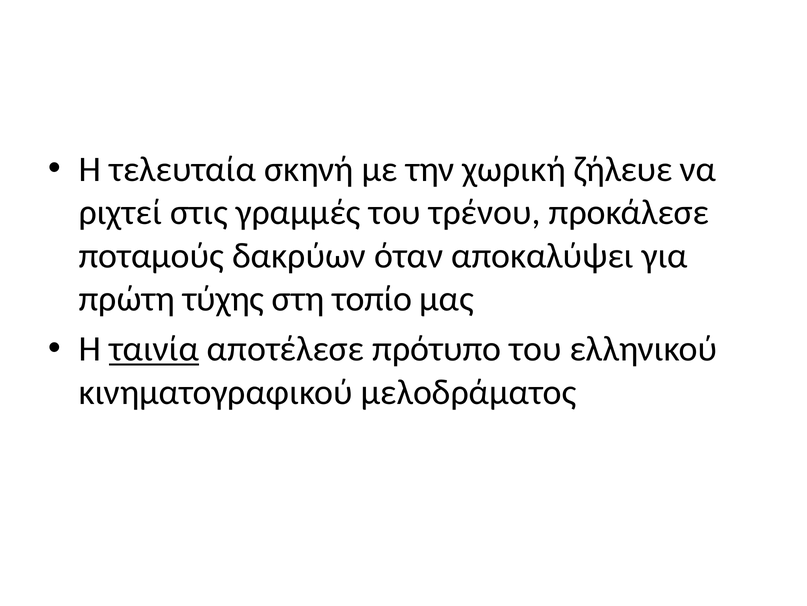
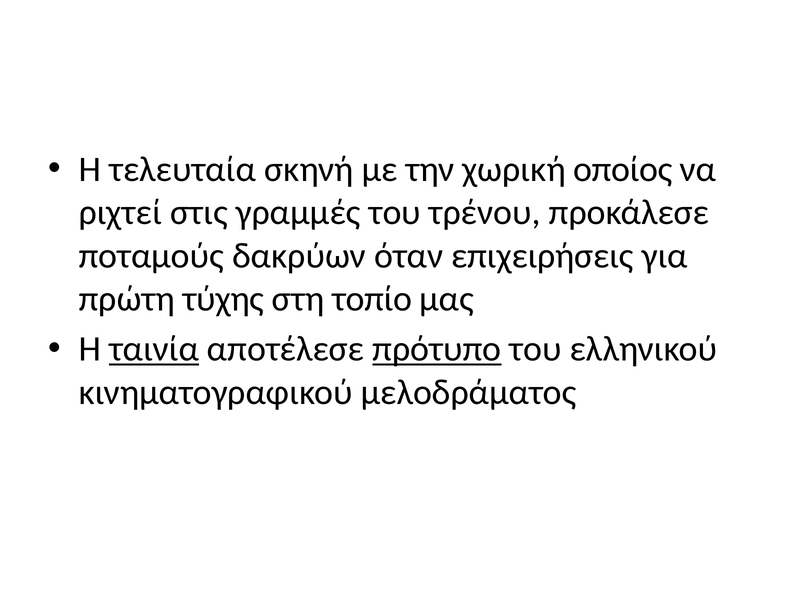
ζήλευε: ζήλευε -> οποίος
αποκαλύψει: αποκαλύψει -> επιχειρήσεις
πρότυπο underline: none -> present
